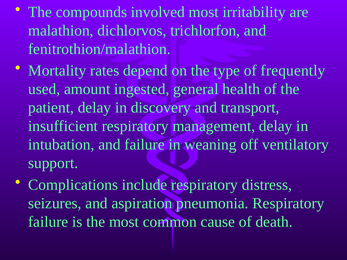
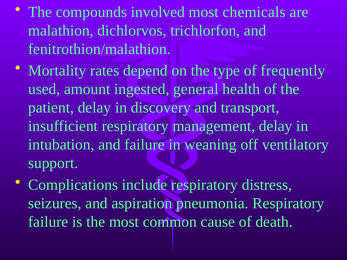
irritability: irritability -> chemicals
